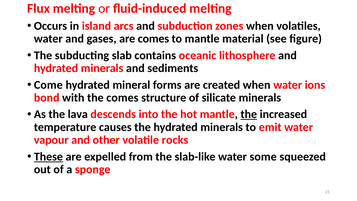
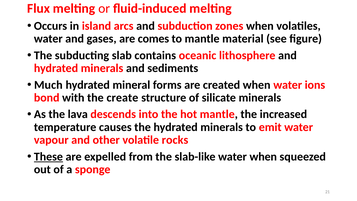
Come: Come -> Much
the comes: comes -> create
the at (249, 114) underline: present -> none
water some: some -> when
